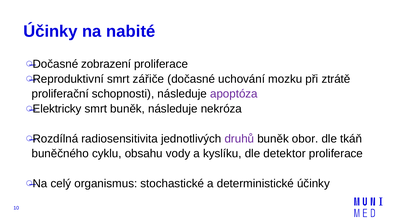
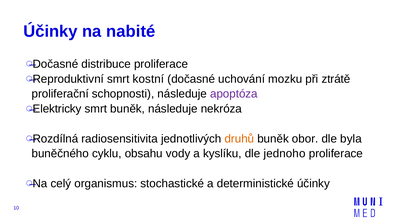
zobrazení: zobrazení -> distribuce
zářiče: zářiče -> kostní
druhů colour: purple -> orange
tkáň: tkáň -> byla
detektor: detektor -> jednoho
